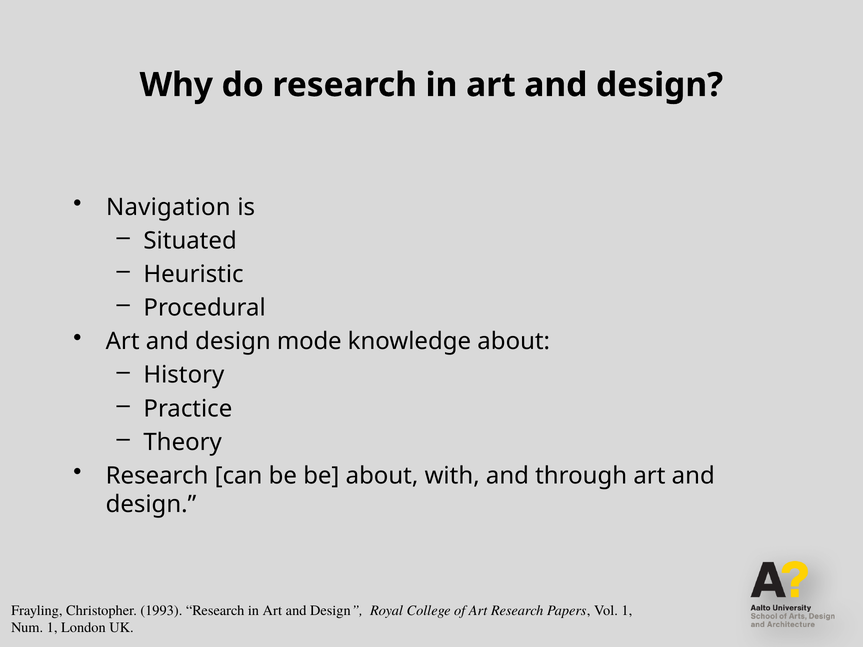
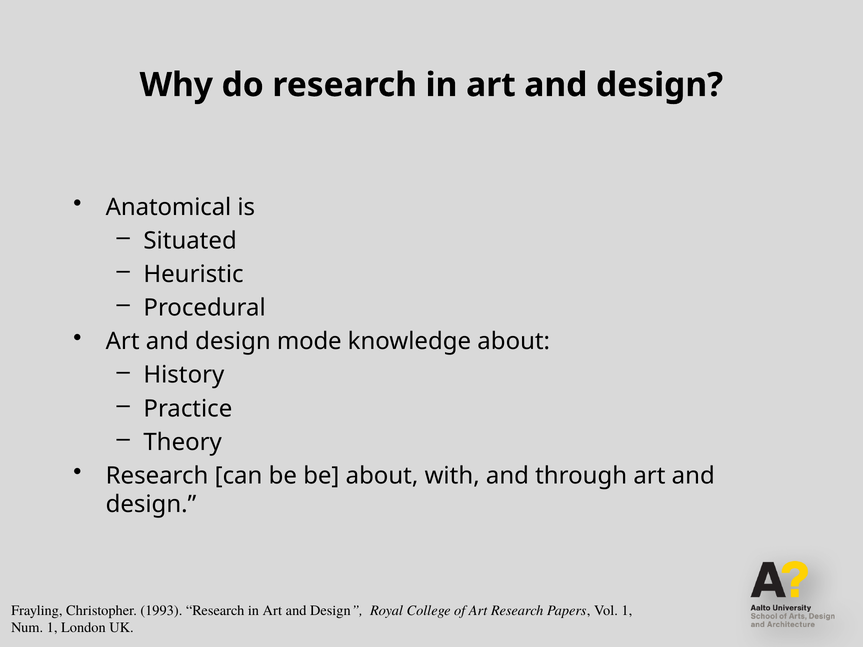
Navigation: Navigation -> Anatomical
